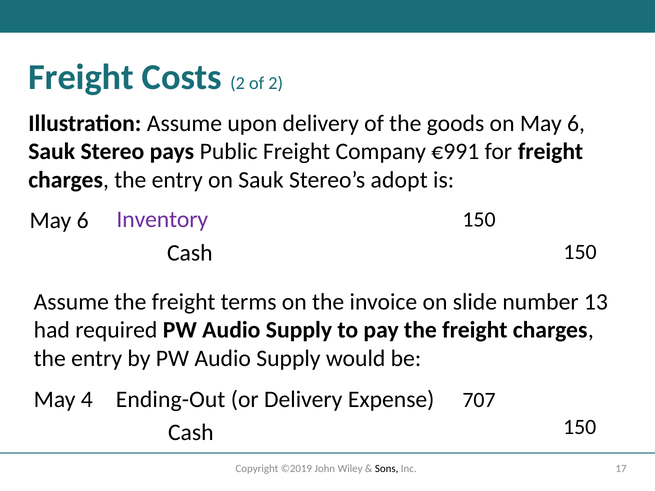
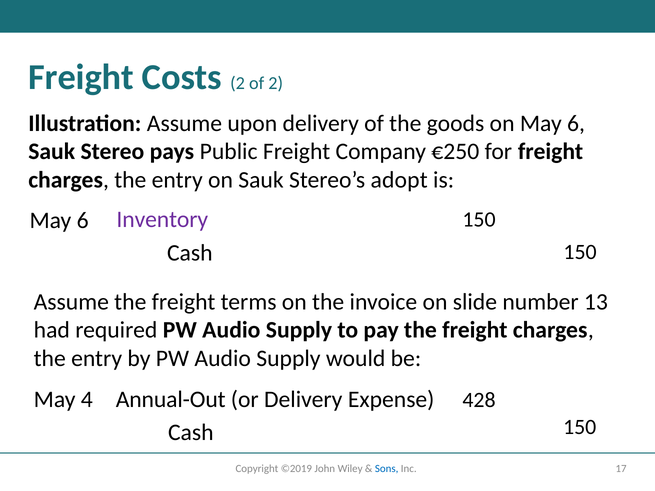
€991: €991 -> €250
Ending-Out: Ending-Out -> Annual-Out
707: 707 -> 428
Sons colour: black -> blue
